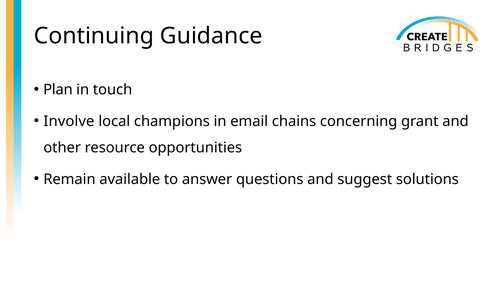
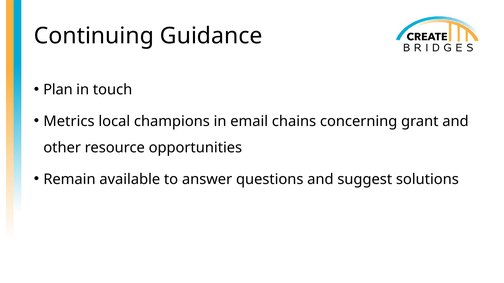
Involve: Involve -> Metrics
